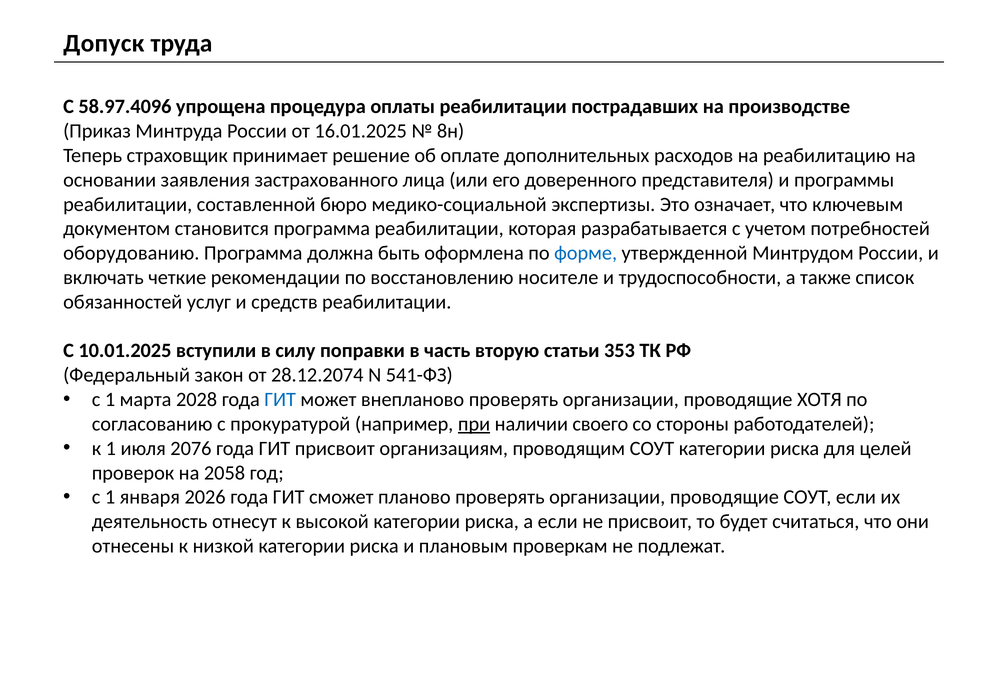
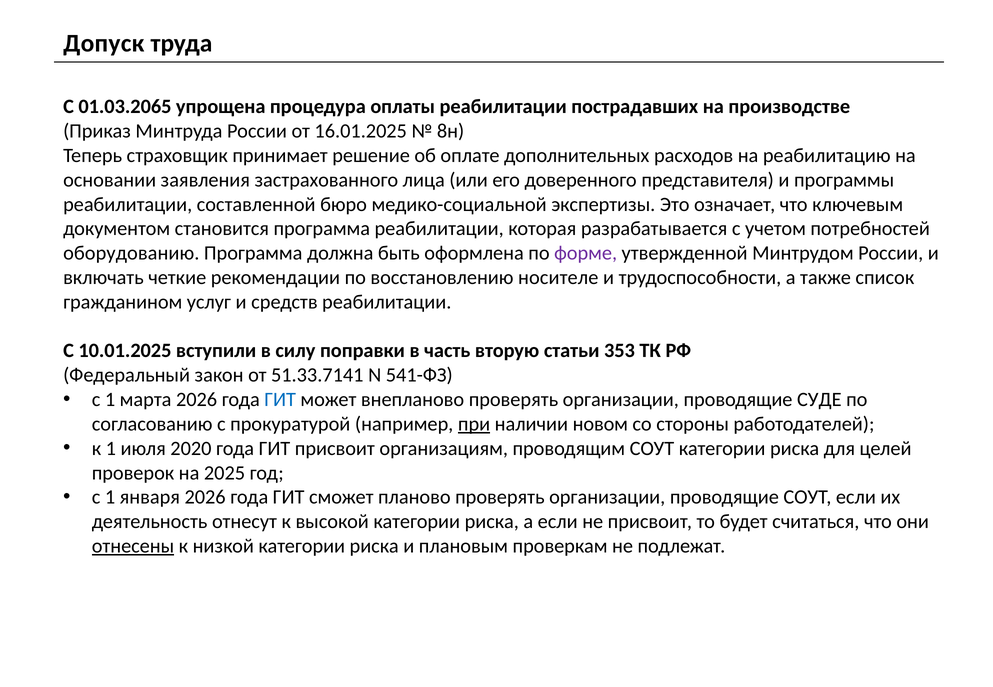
58.97.4096: 58.97.4096 -> 01.03.2065
форме colour: blue -> purple
обязанностей: обязанностей -> гражданином
28.12.2074: 28.12.2074 -> 51.33.7141
марта 2028: 2028 -> 2026
ХОТЯ: ХОТЯ -> СУДЕ
своего: своего -> новом
2076: 2076 -> 2020
2058: 2058 -> 2025
отнесены underline: none -> present
